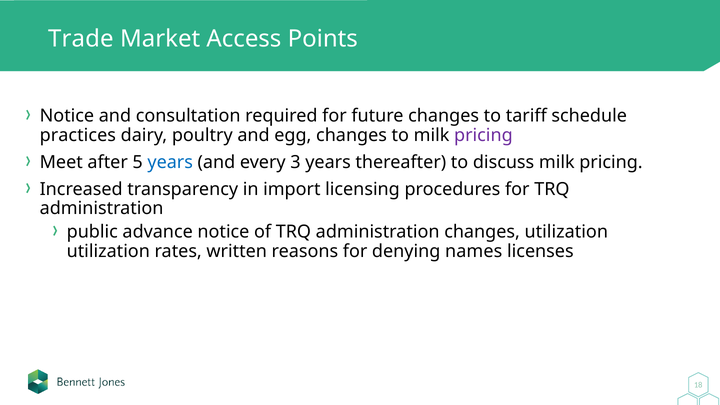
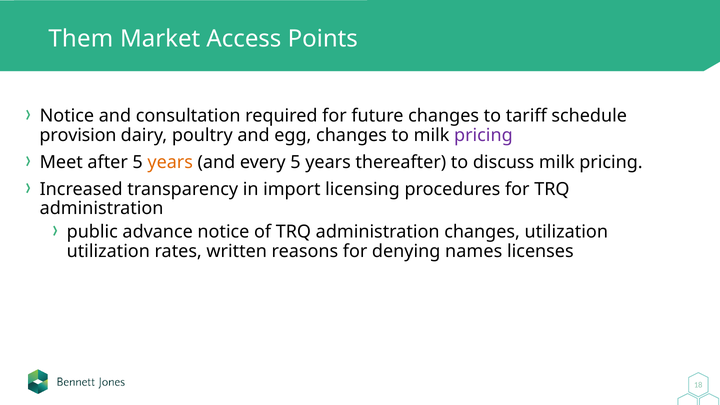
Trade: Trade -> Them
practices: practices -> provision
years at (170, 162) colour: blue -> orange
every 3: 3 -> 5
